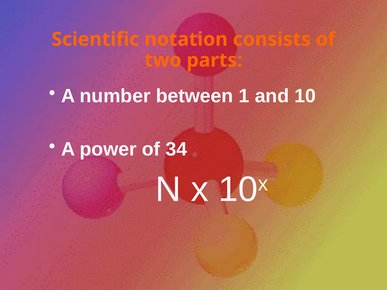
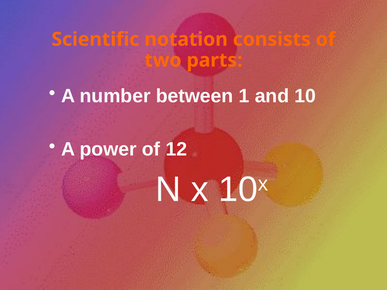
34: 34 -> 12
